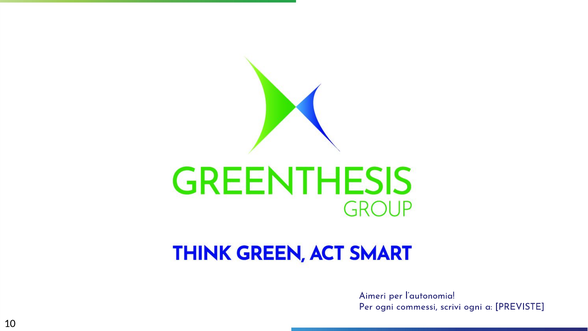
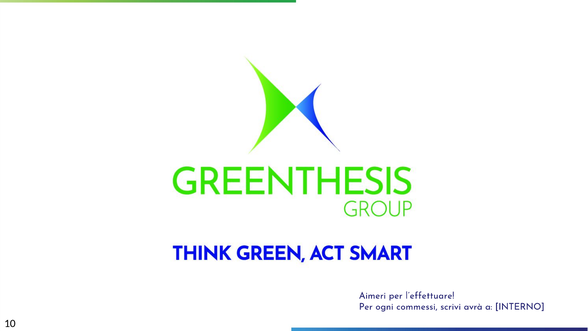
l’autonomia: l’autonomia -> l’effettuare
scrivi ogni: ogni -> avrà
PREVISTE: PREVISTE -> INTERNO
